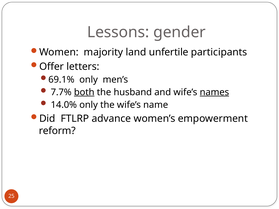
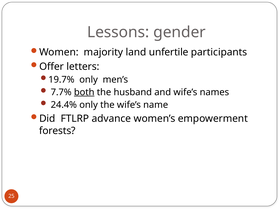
69.1%: 69.1% -> 19.7%
names underline: present -> none
14.0%: 14.0% -> 24.4%
reform: reform -> forests
